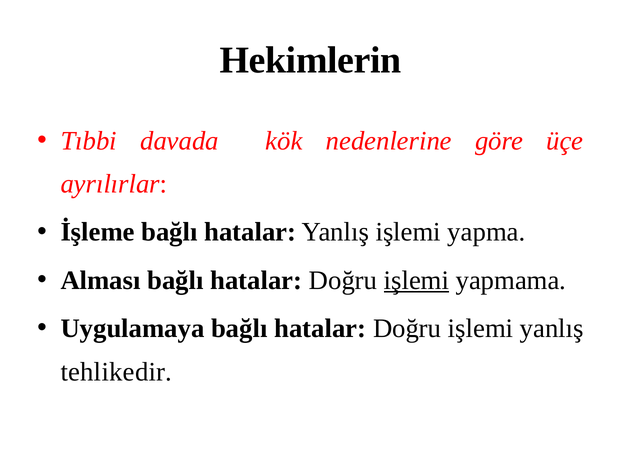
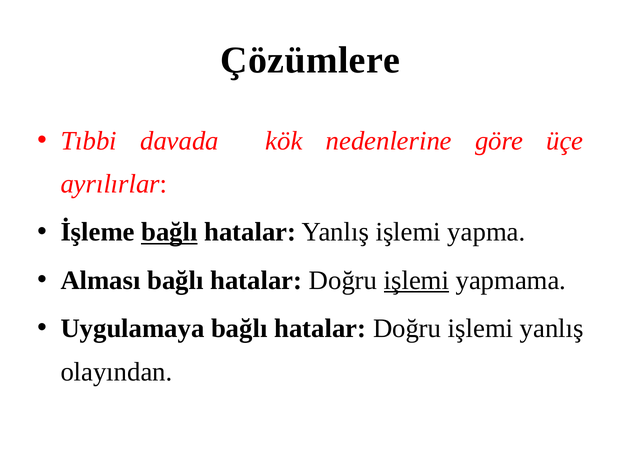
Hekimlerin: Hekimlerin -> Çözümlere
bağlı at (169, 233) underline: none -> present
tehlikedir: tehlikedir -> olayından
